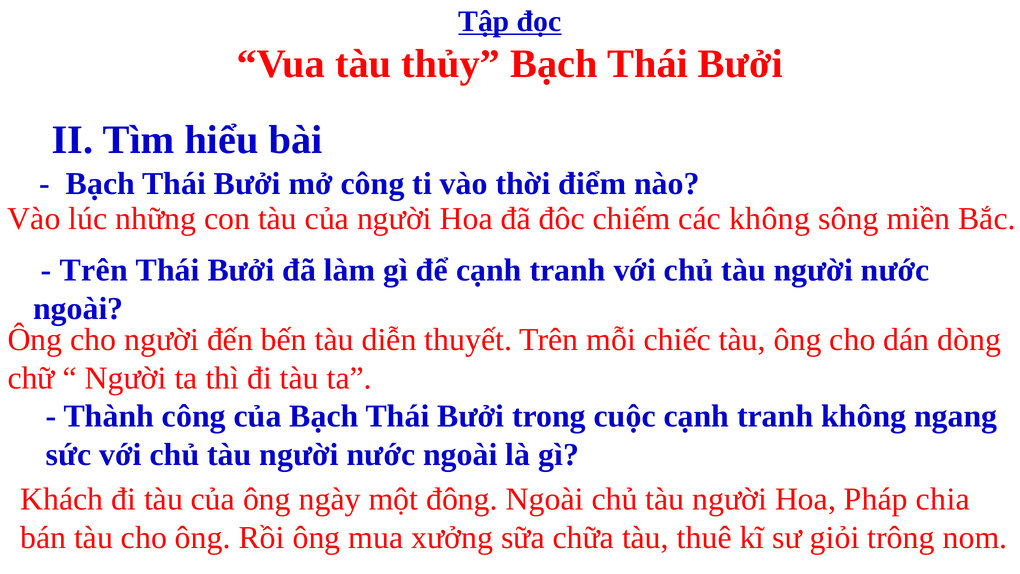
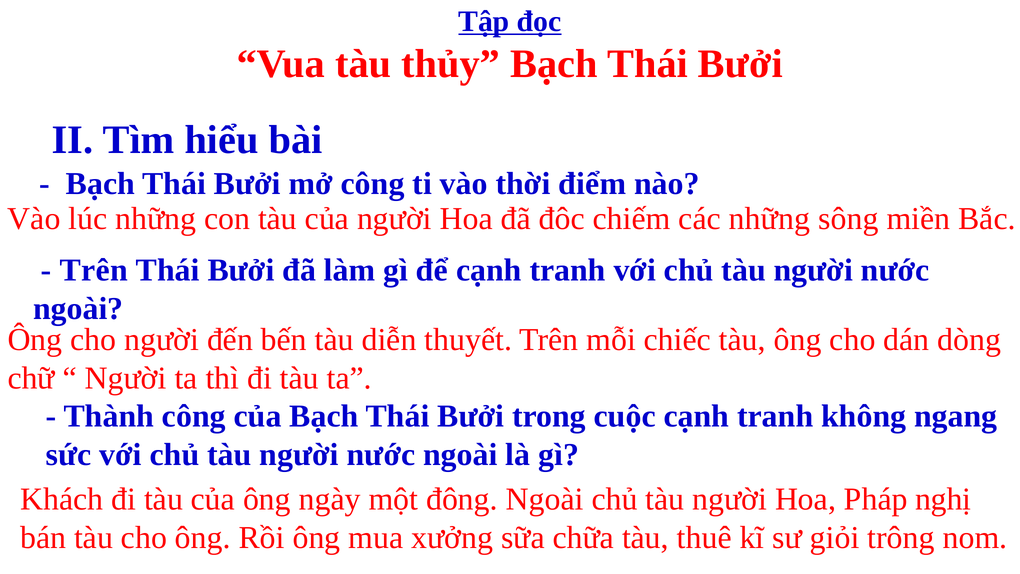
các không: không -> những
chia: chia -> nghị
